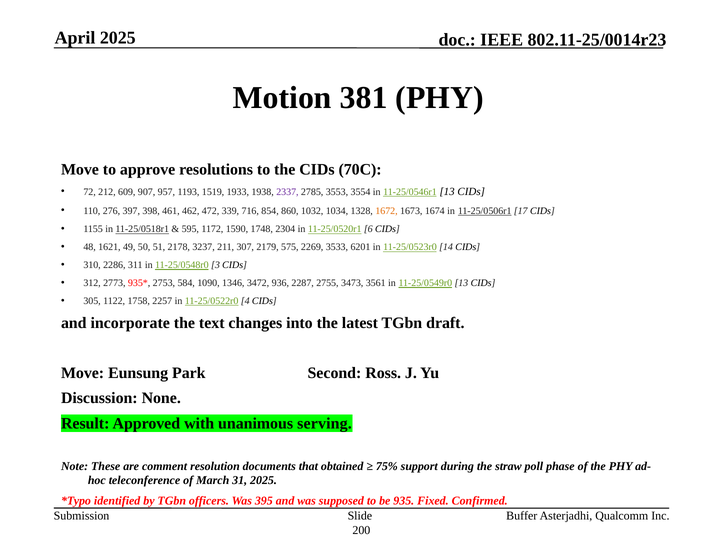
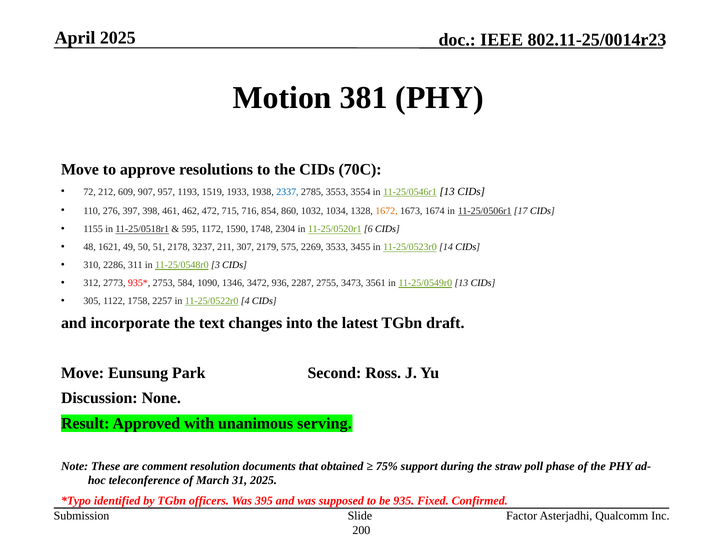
2337 colour: purple -> blue
339: 339 -> 715
6201: 6201 -> 3455
Buffer: Buffer -> Factor
